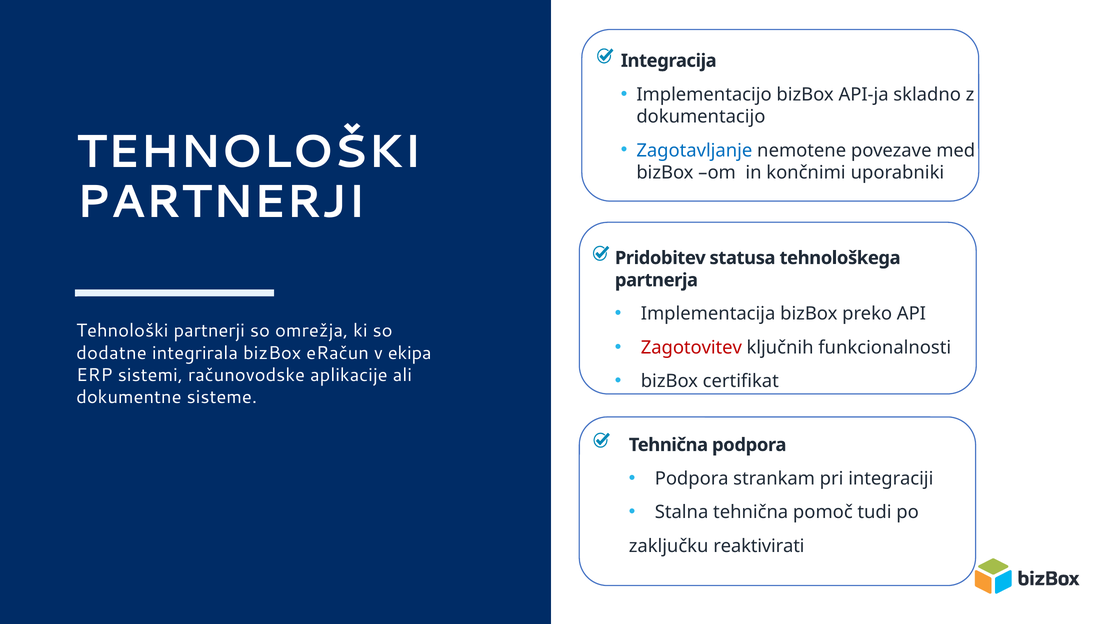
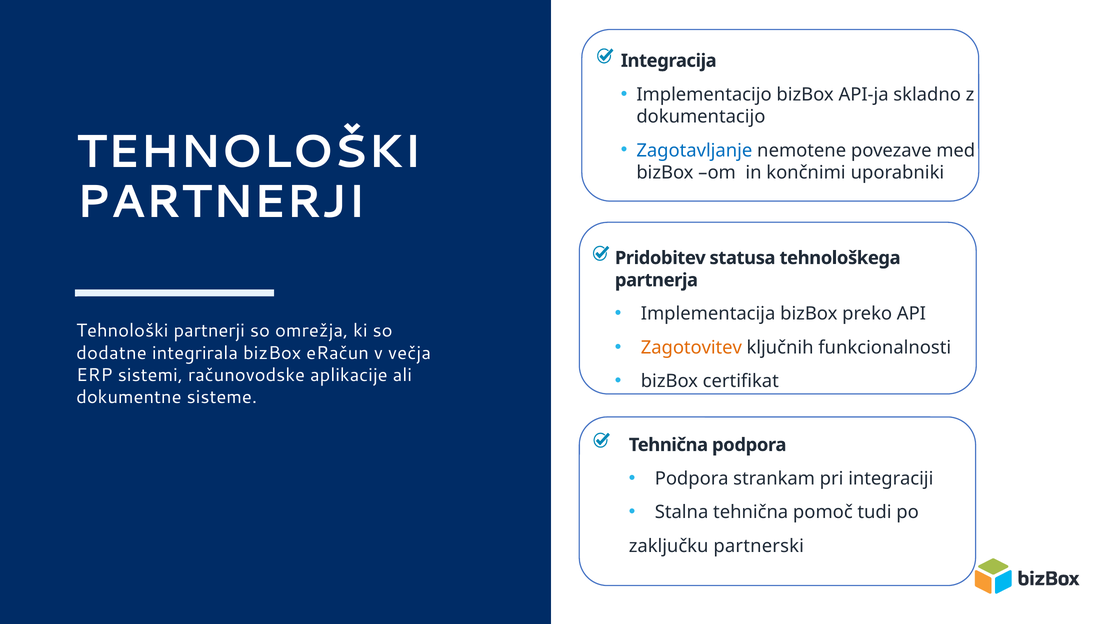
Zagotovitev colour: red -> orange
ekipa: ekipa -> večja
reaktivirati: reaktivirati -> partnerski
